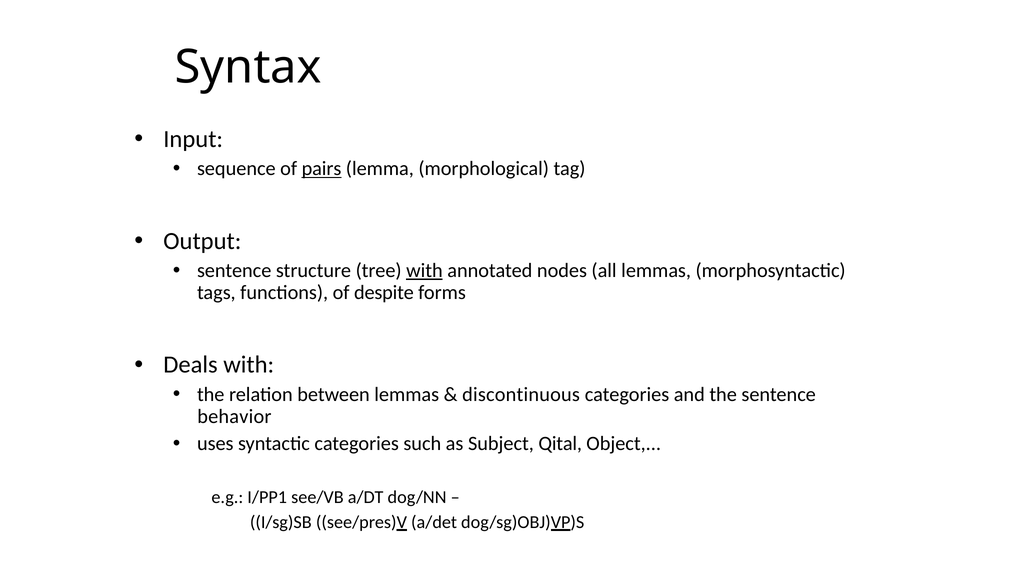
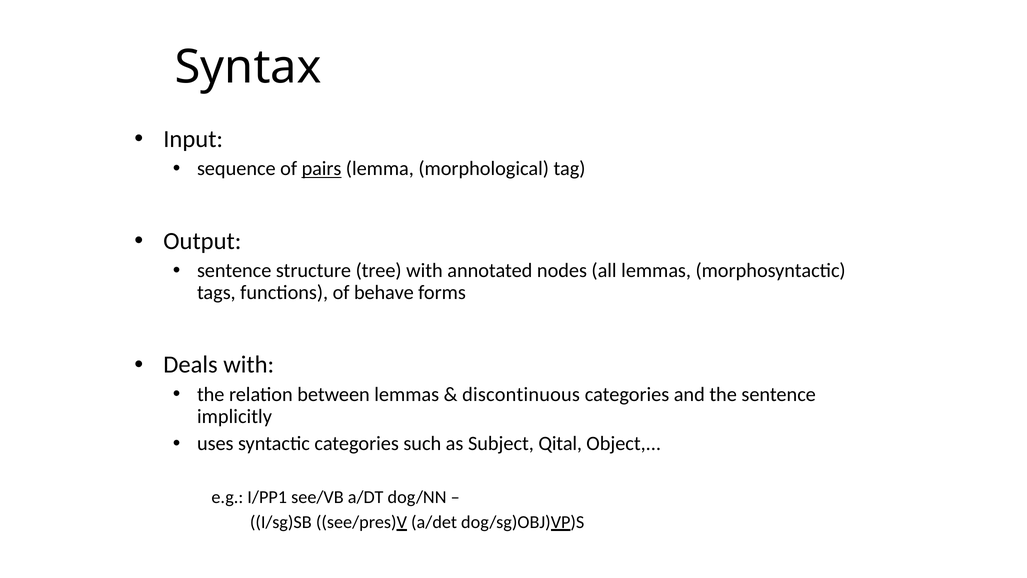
with at (424, 270) underline: present -> none
despite: despite -> behave
behavior: behavior -> implicitly
